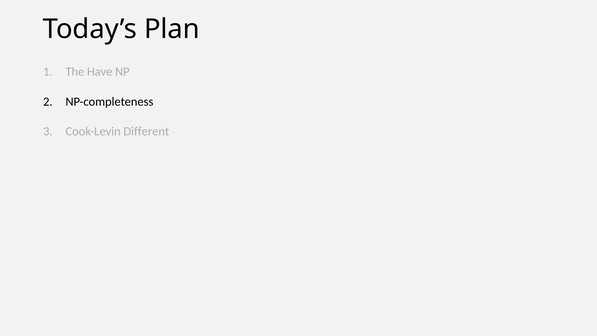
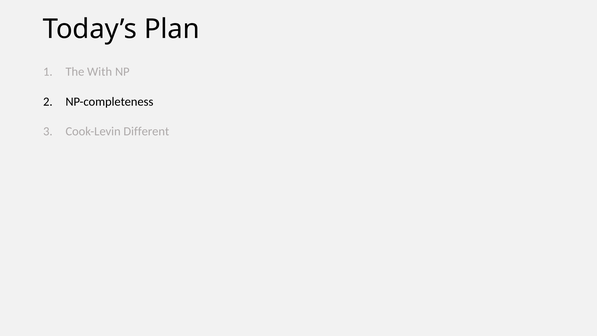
Have: Have -> With
